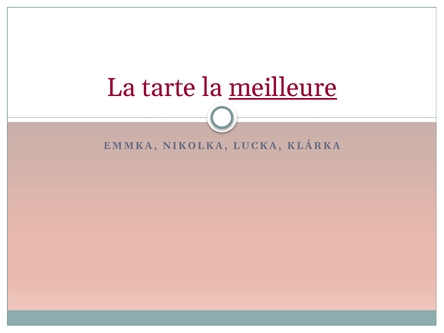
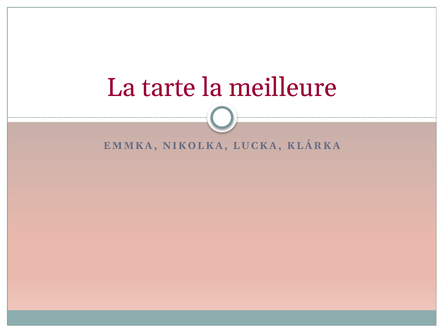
meilleure underline: present -> none
